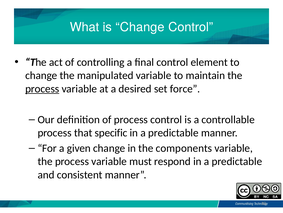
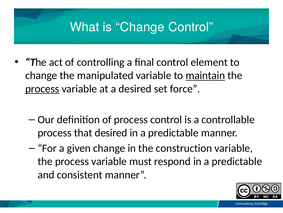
maintain underline: none -> present
that specific: specific -> desired
components: components -> construction
